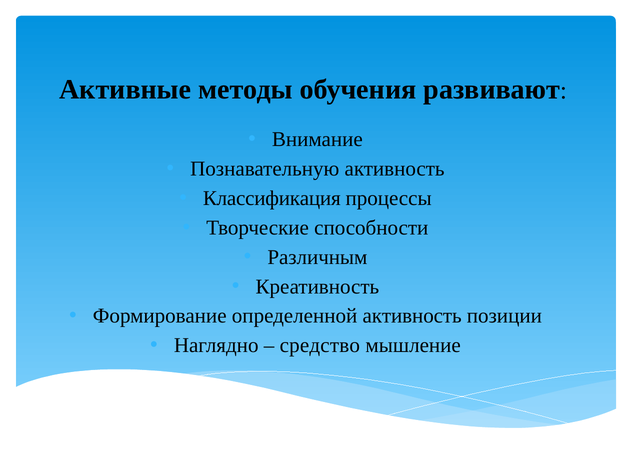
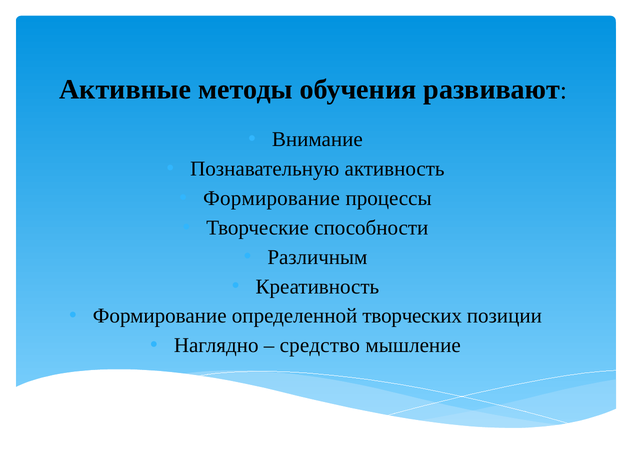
Классификация at (272, 198): Классификация -> Формирование
определенной активность: активность -> творческих
